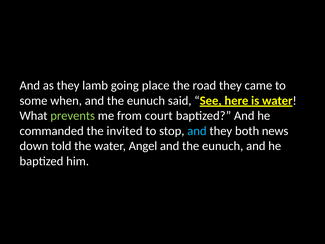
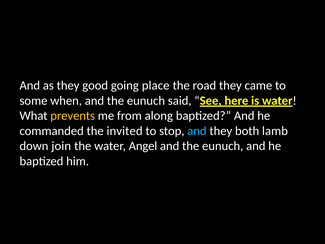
lamb: lamb -> good
prevents colour: light green -> yellow
court: court -> along
news: news -> lamb
told: told -> join
